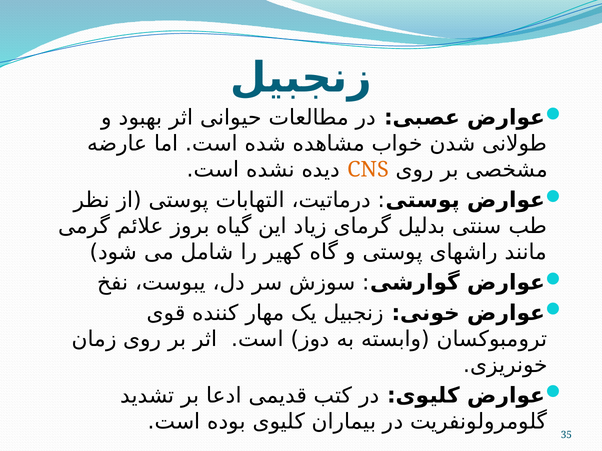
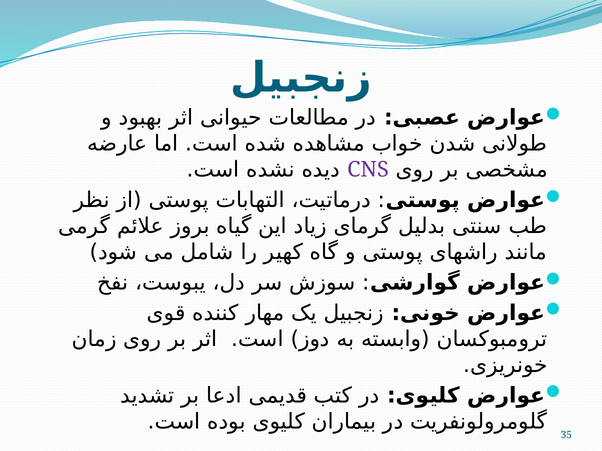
CNS colour: orange -> purple
